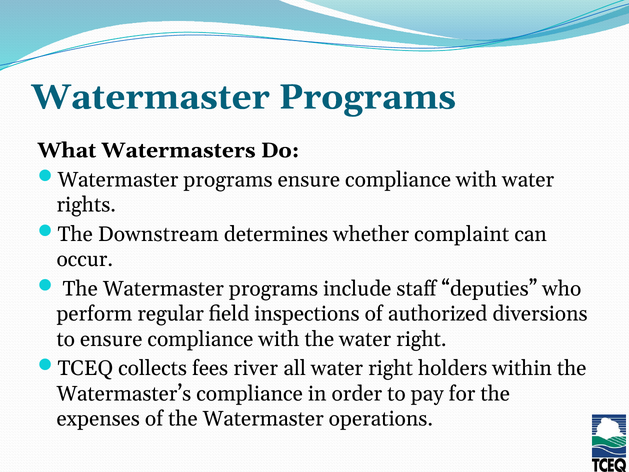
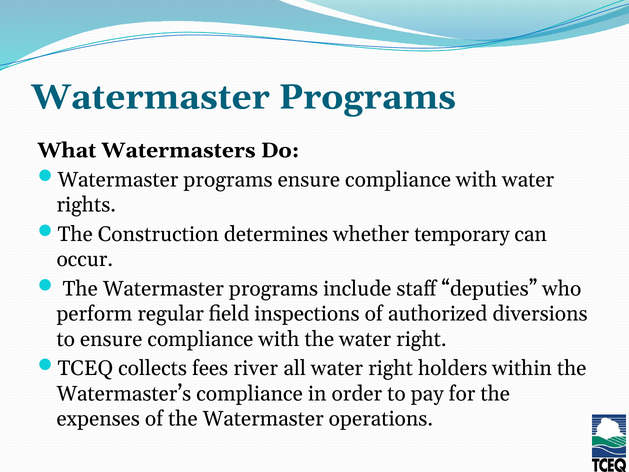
Downstream: Downstream -> Construction
complaint: complaint -> temporary
